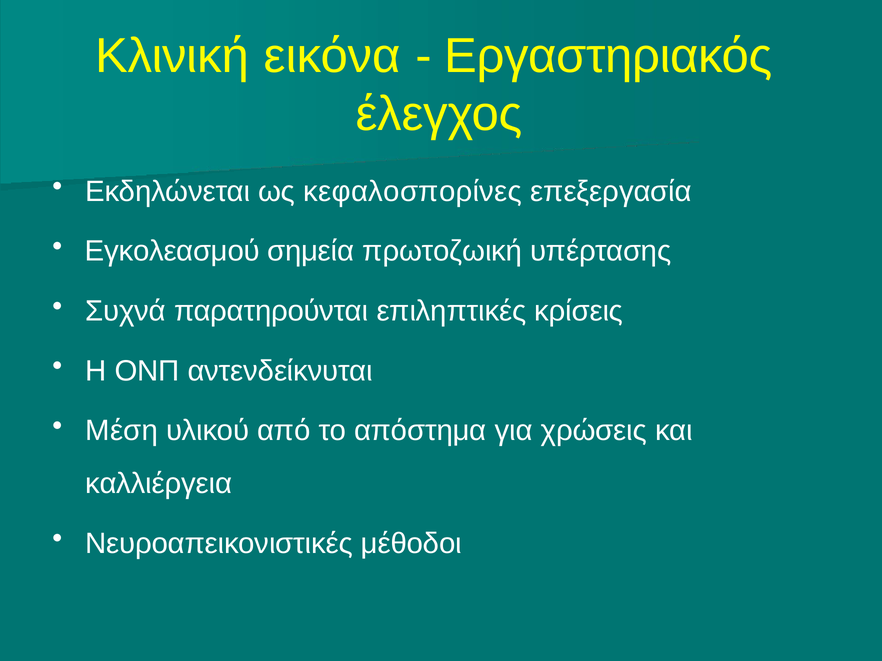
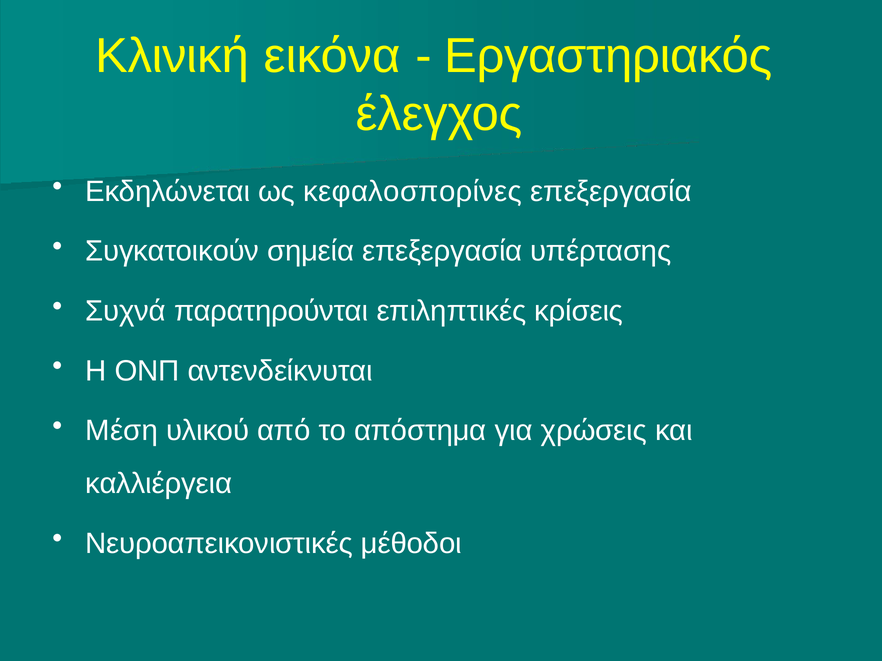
Εγκολεασμού: Εγκολεασμού -> Συγκατοικούν
σημεία πρωτοζωική: πρωτοζωική -> επεξεργασία
